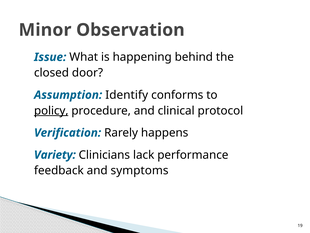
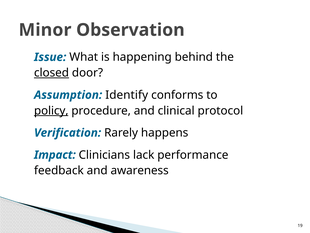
closed underline: none -> present
Variety: Variety -> Impact
symptoms: symptoms -> awareness
